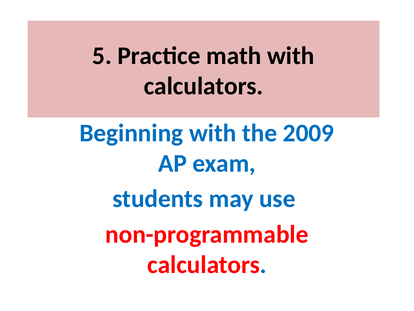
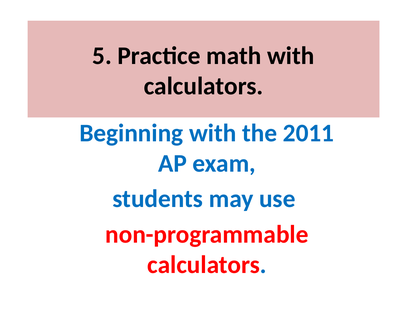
2009: 2009 -> 2011
